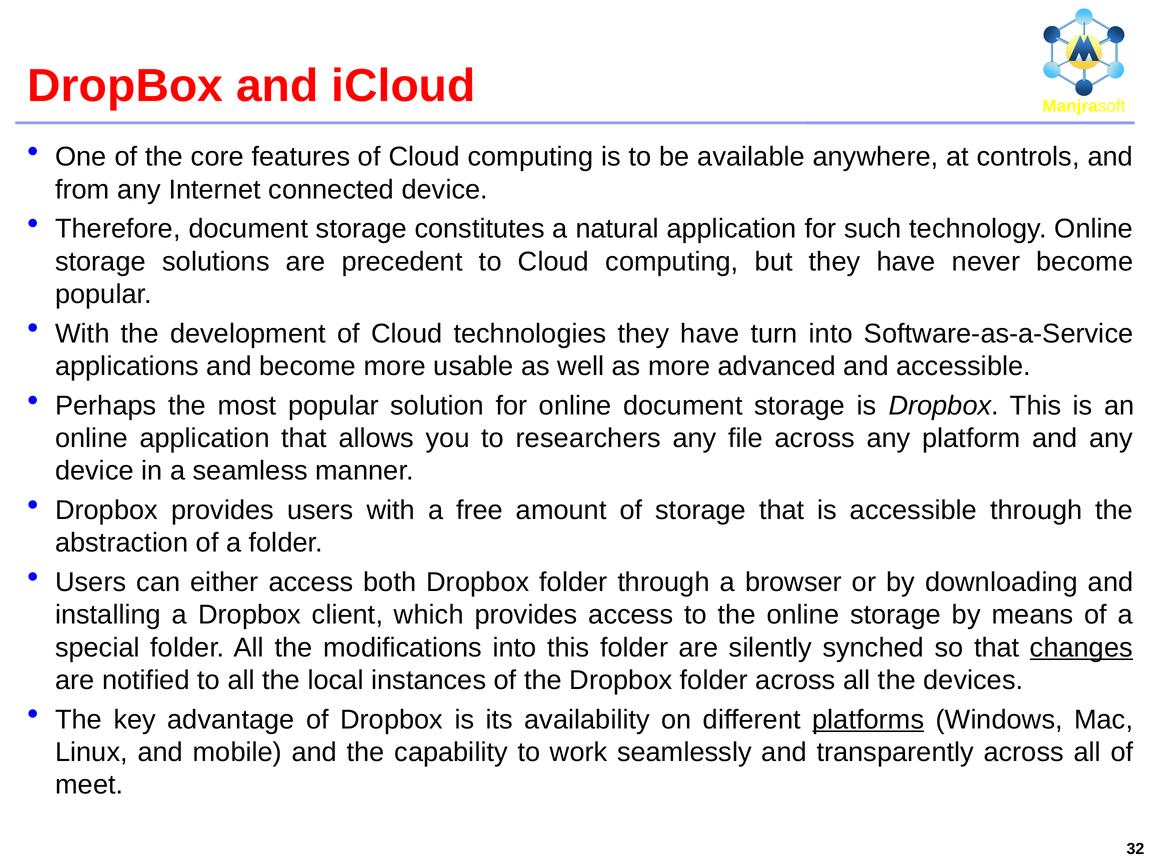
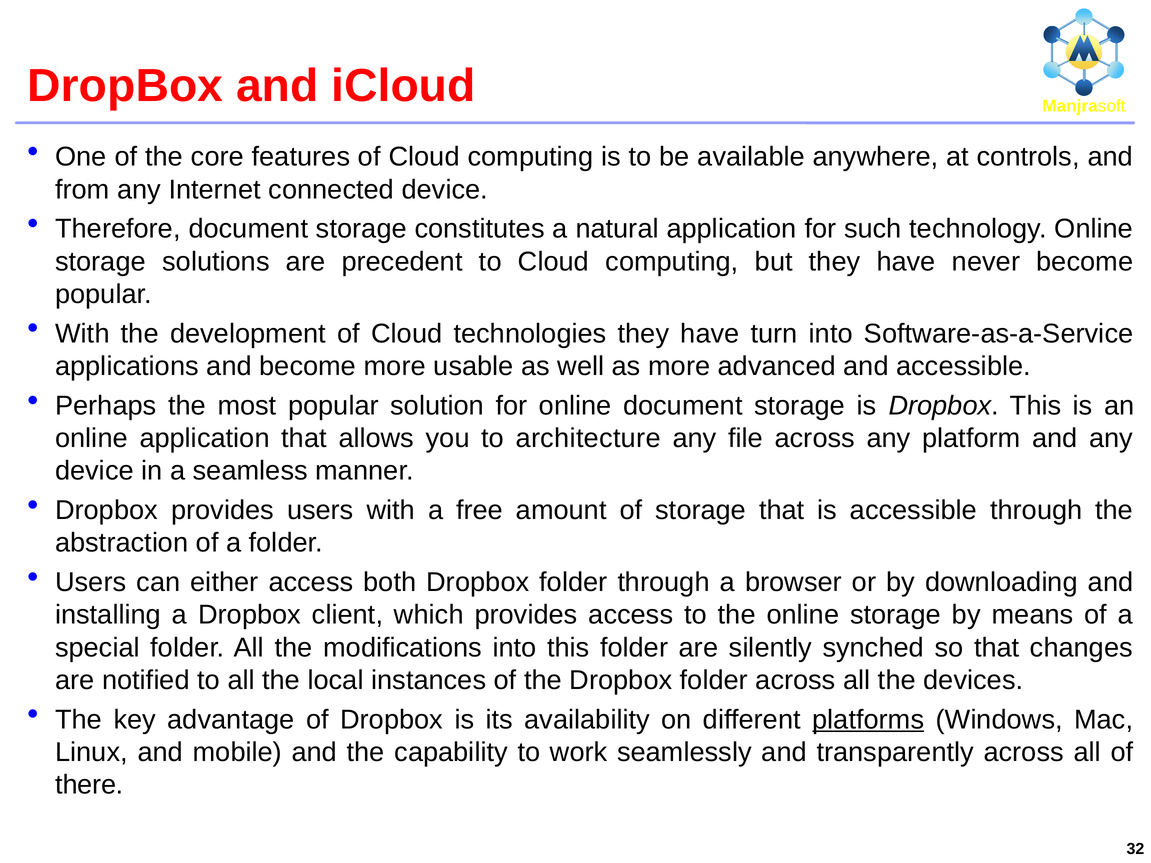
researchers: researchers -> architecture
changes underline: present -> none
meet: meet -> there
